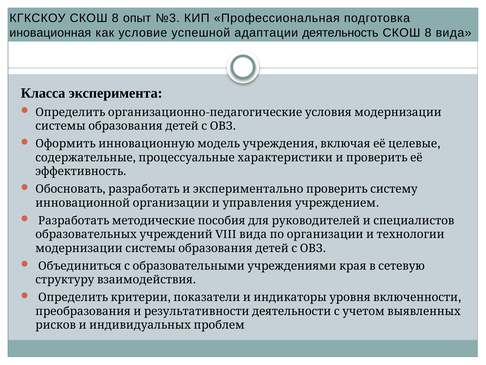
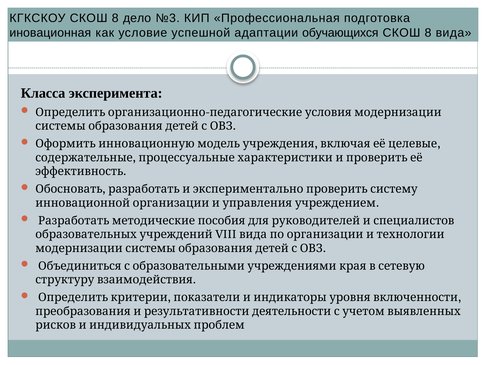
опыт: опыт -> дело
деятельность: деятельность -> обучающихся
